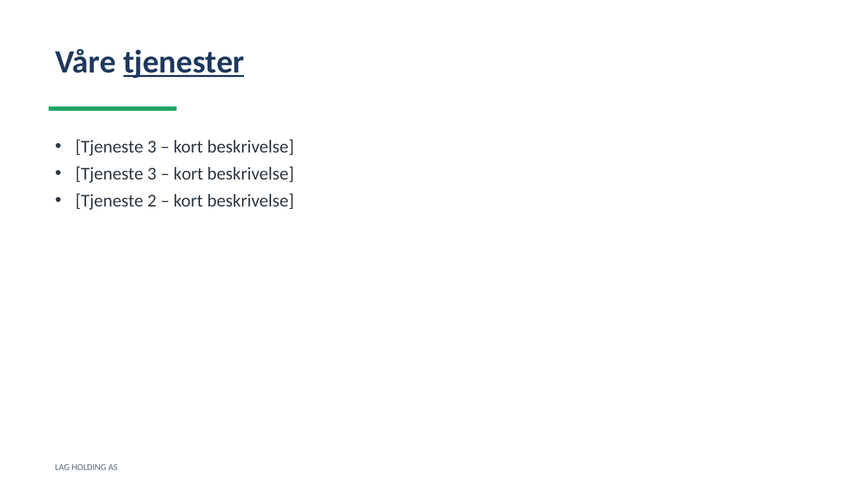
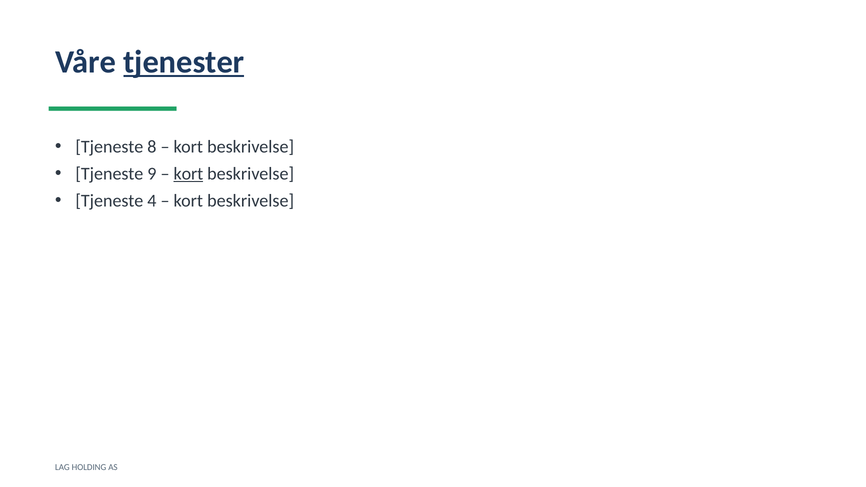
3 at (152, 147): 3 -> 8
3 at (152, 174): 3 -> 9
kort at (188, 174) underline: none -> present
2: 2 -> 4
